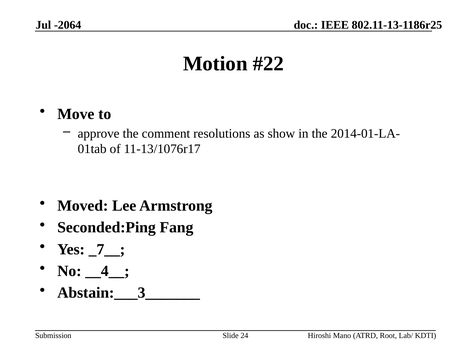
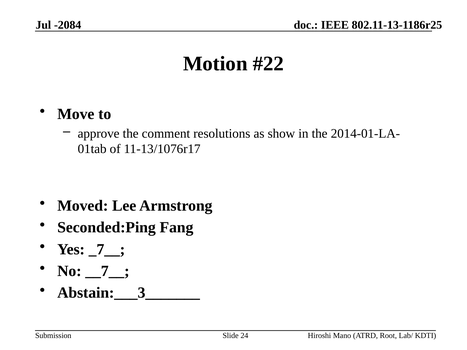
-2064: -2064 -> -2084
__4__: __4__ -> __7__
